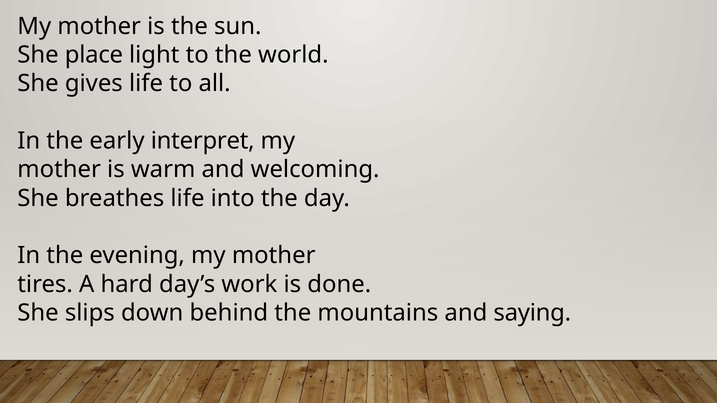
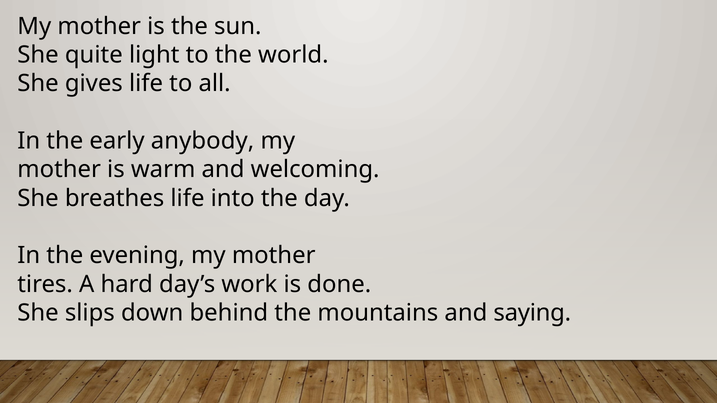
place: place -> quite
interpret: interpret -> anybody
